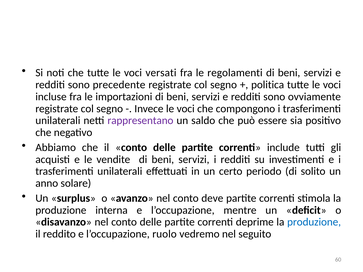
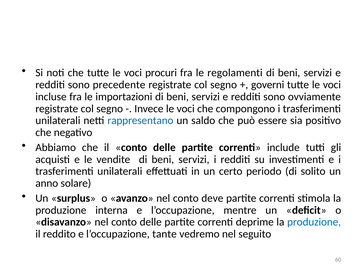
versati: versati -> procuri
politica: politica -> governi
rappresentano colour: purple -> blue
ruolo: ruolo -> tante
